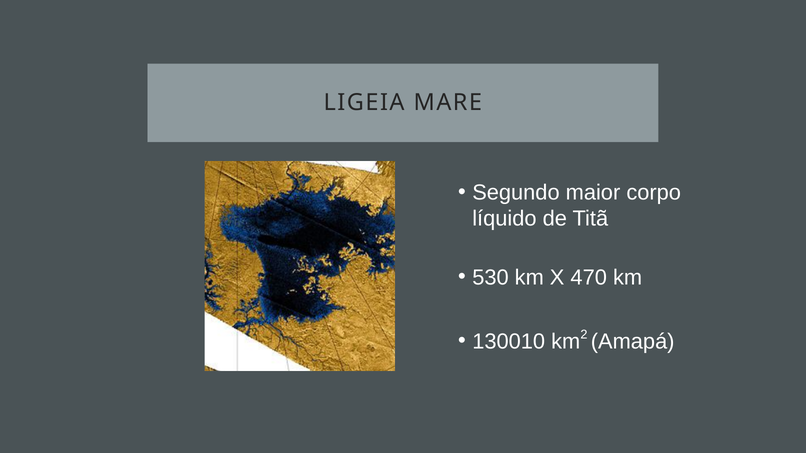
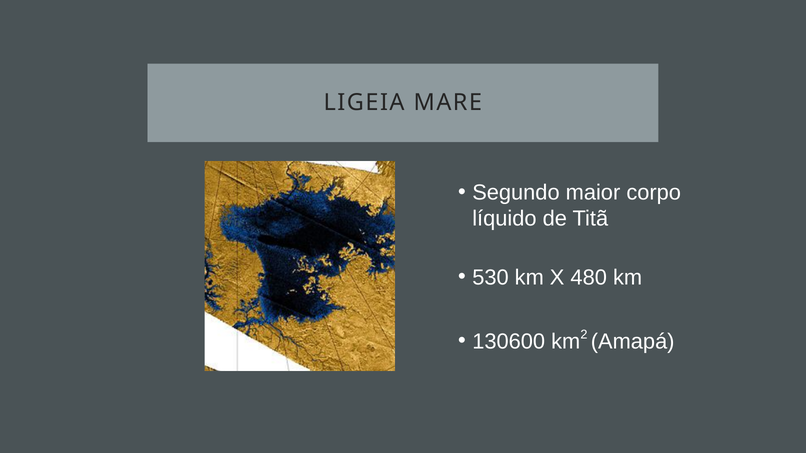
470: 470 -> 480
130010: 130010 -> 130600
